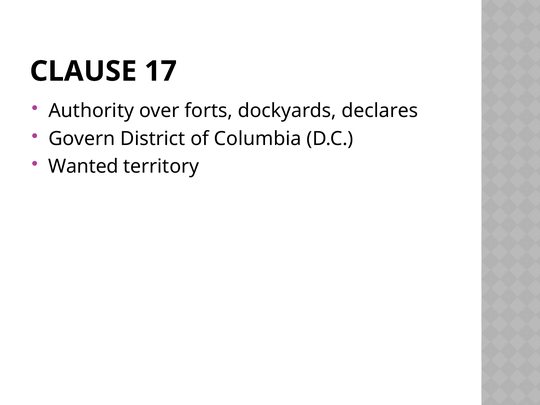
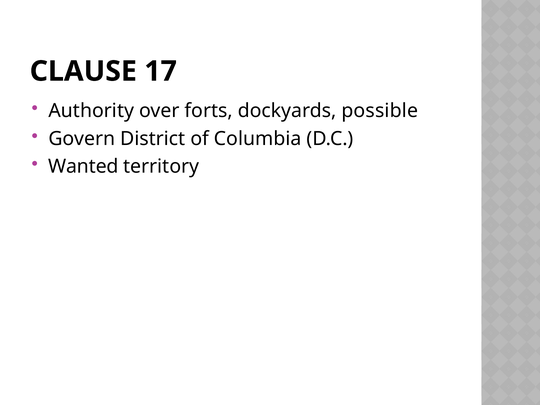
declares: declares -> possible
